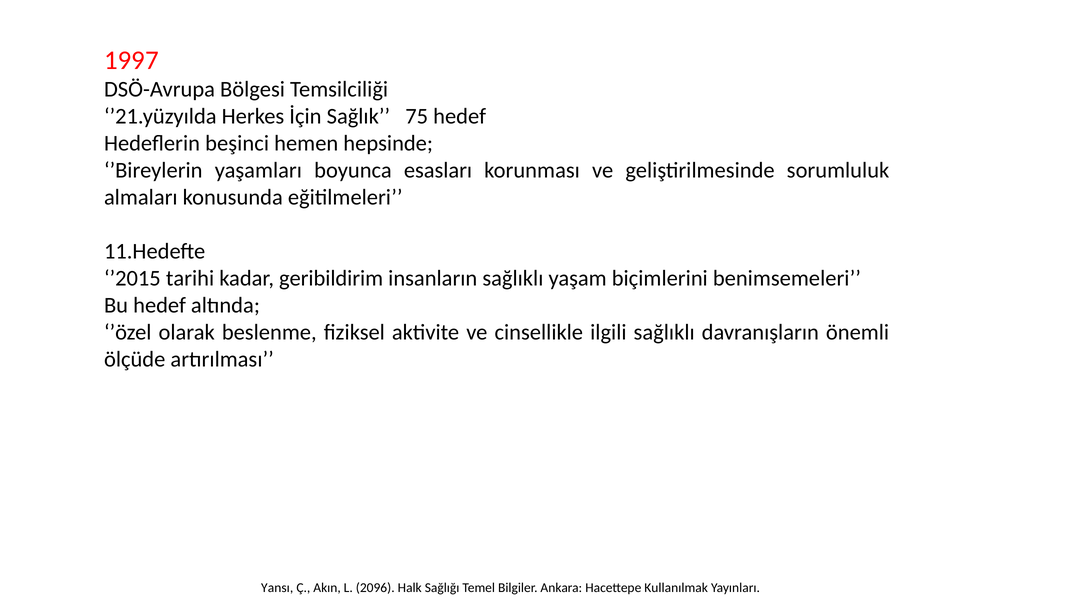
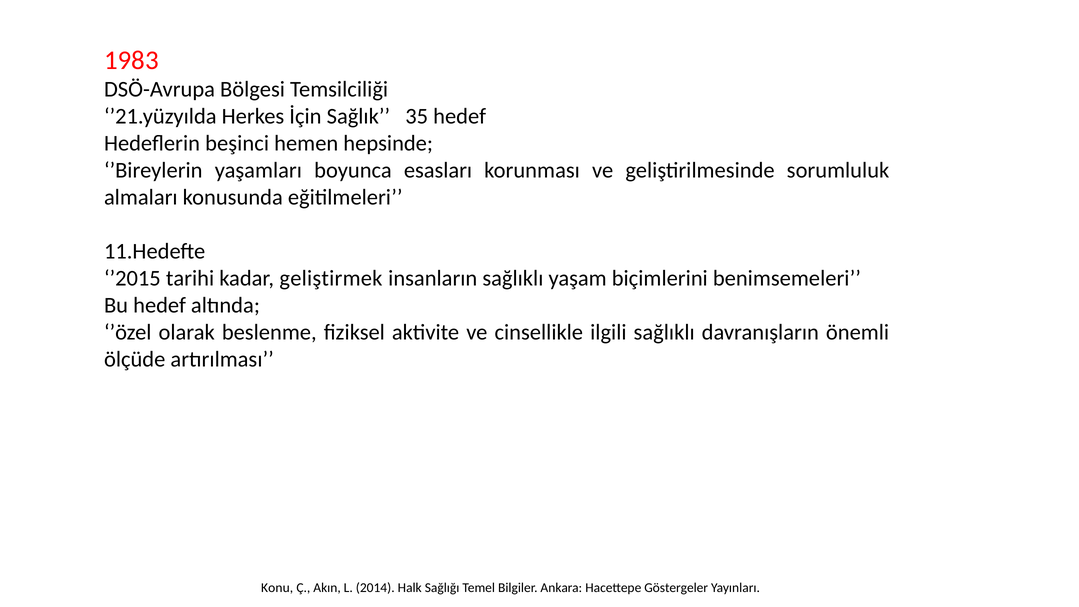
1997: 1997 -> 1983
75: 75 -> 35
geribildirim: geribildirim -> geliştirmek
Yansı: Yansı -> Konu
2096: 2096 -> 2014
Kullanılmak: Kullanılmak -> Göstergeler
